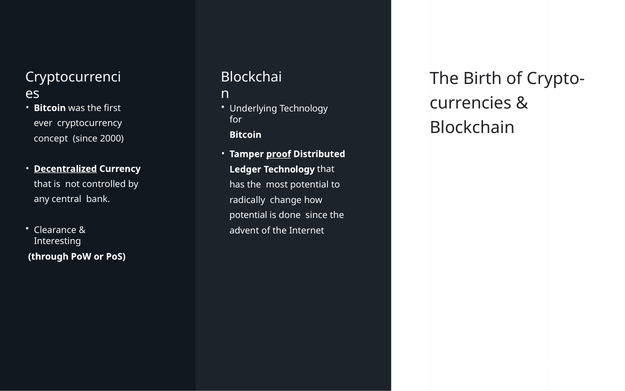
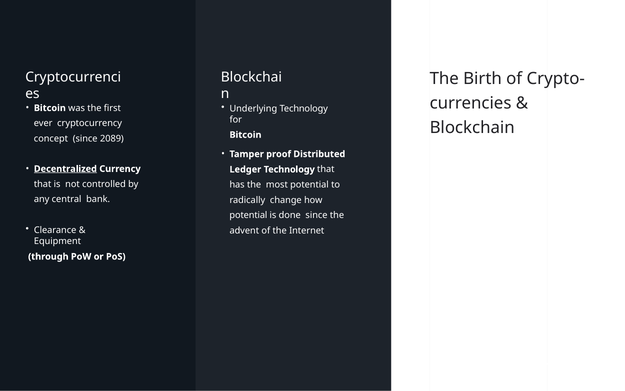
2000: 2000 -> 2089
proof underline: present -> none
Interesting: Interesting -> Equipment
